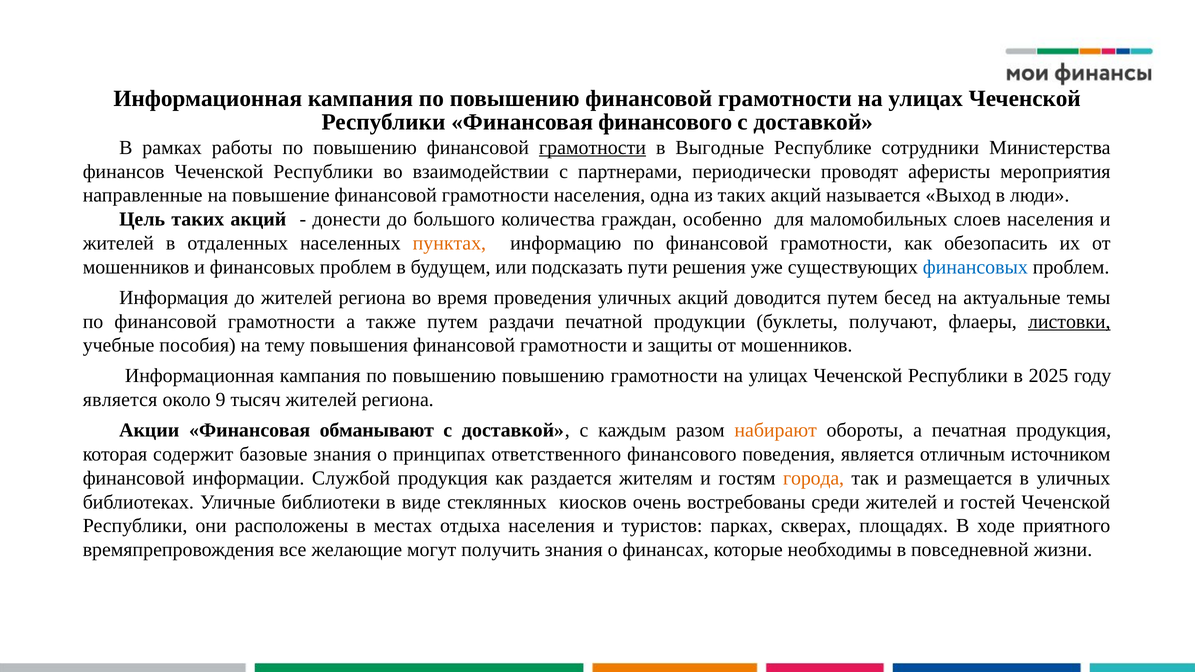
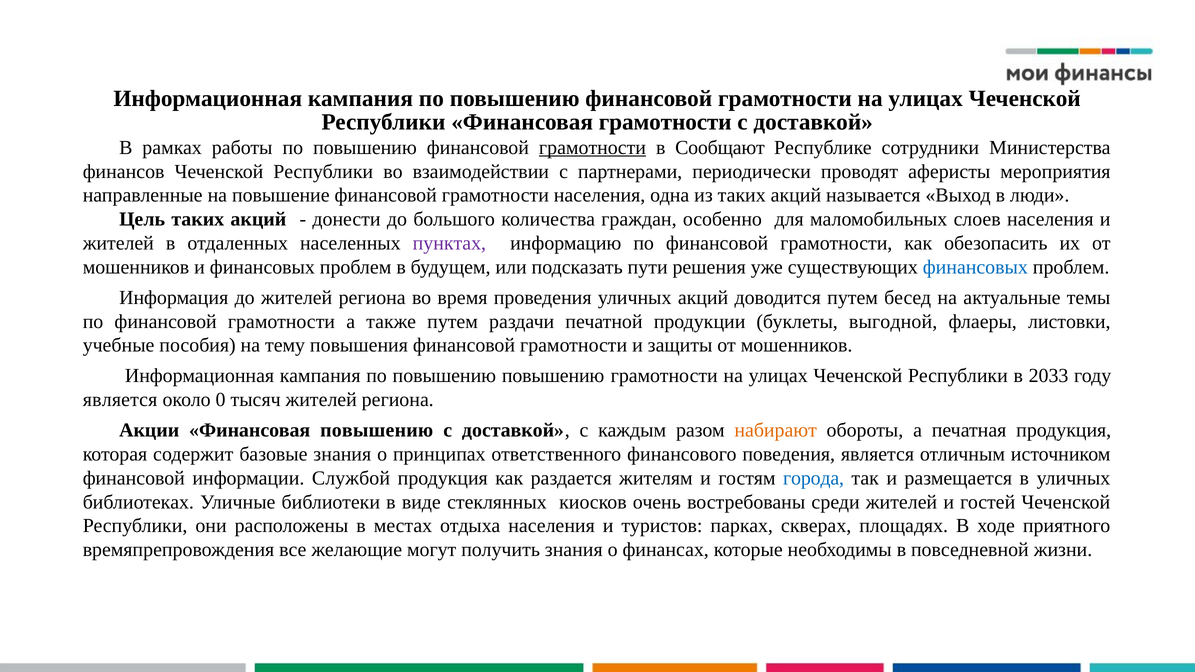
Финансовая финансового: финансового -> грамотности
Выгодные: Выгодные -> Сообщают
пунктах colour: orange -> purple
получают: получают -> выгодной
листовки underline: present -> none
2025: 2025 -> 2033
9: 9 -> 0
Финансовая обманывают: обманывают -> повышению
города colour: orange -> blue
